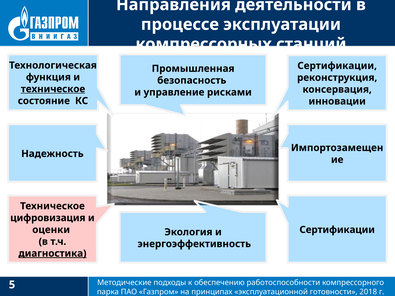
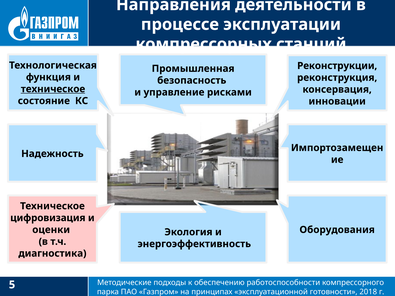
Сертификации at (337, 66): Сертификации -> Реконструкции
Сертификации at (337, 230): Сертификации -> Оборудования
диагностика underline: present -> none
